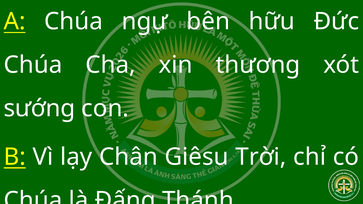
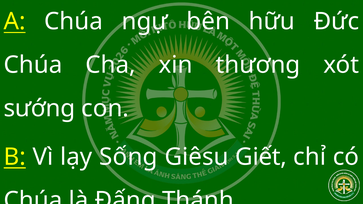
Chân: Chân -> Sống
Trời: Trời -> Giết
